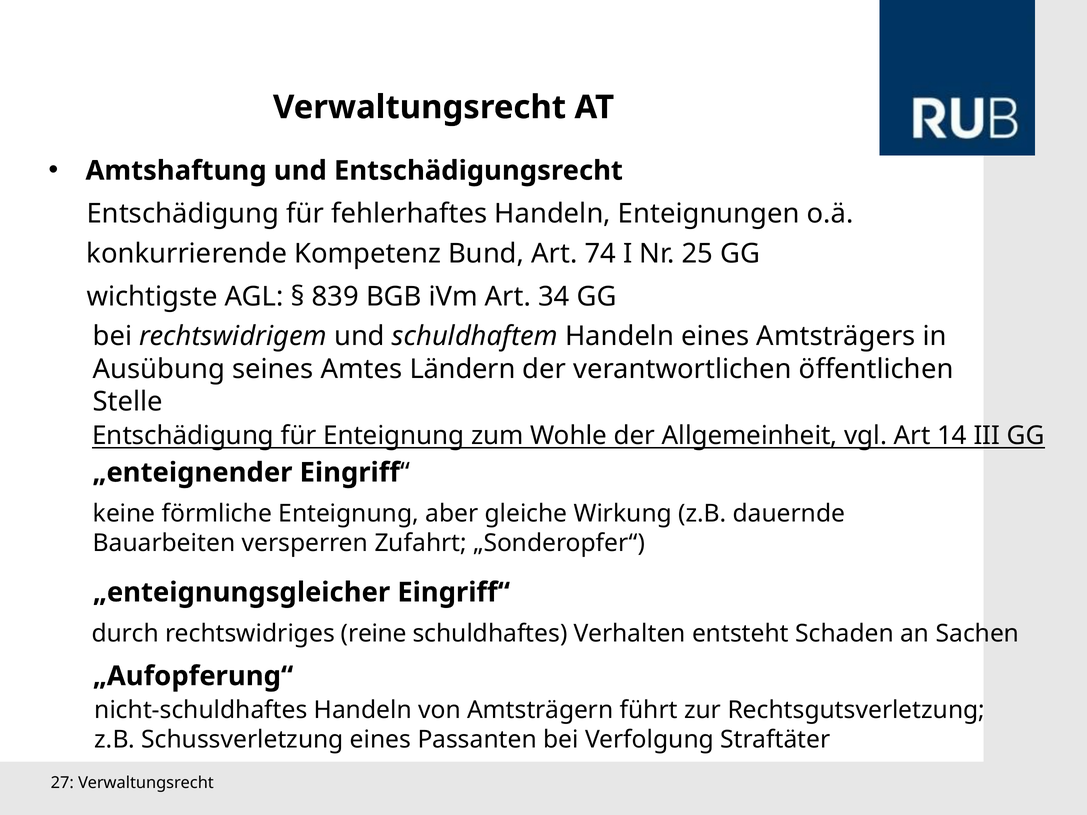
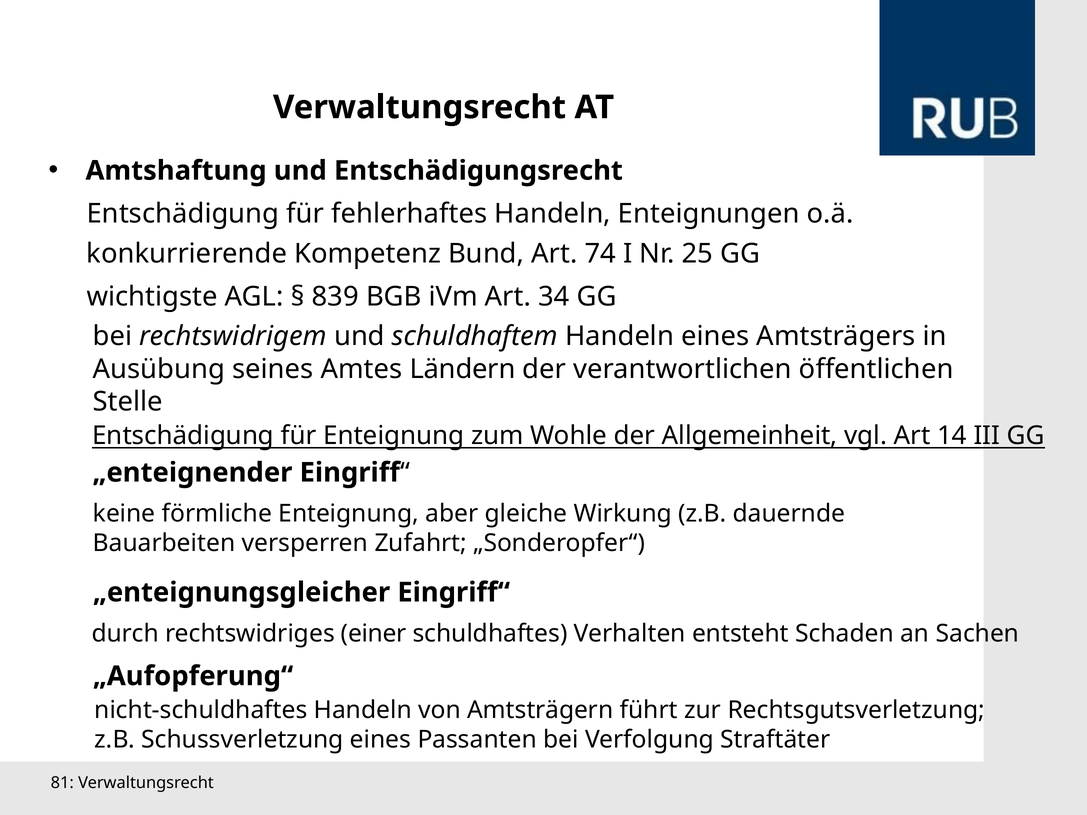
reine: reine -> einer
27: 27 -> 81
